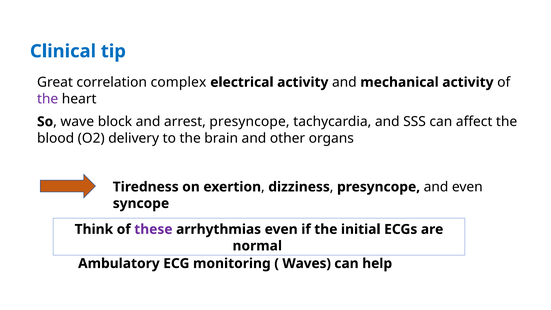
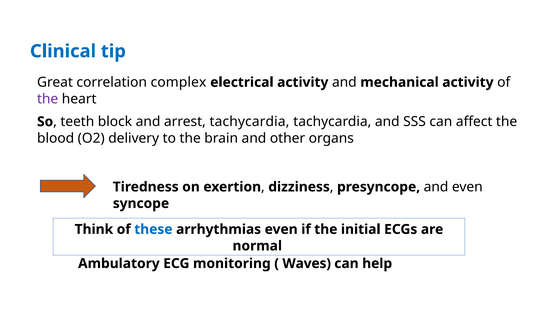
wave: wave -> teeth
arrest presyncope: presyncope -> tachycardia
these colour: purple -> blue
